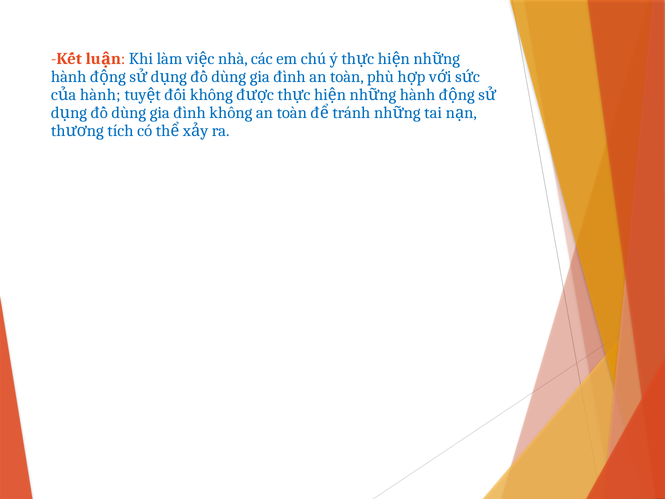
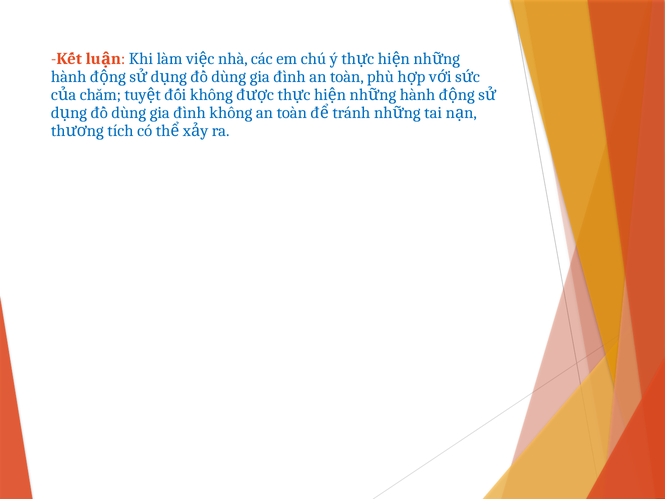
hành at (100, 95): hành -> chăm
